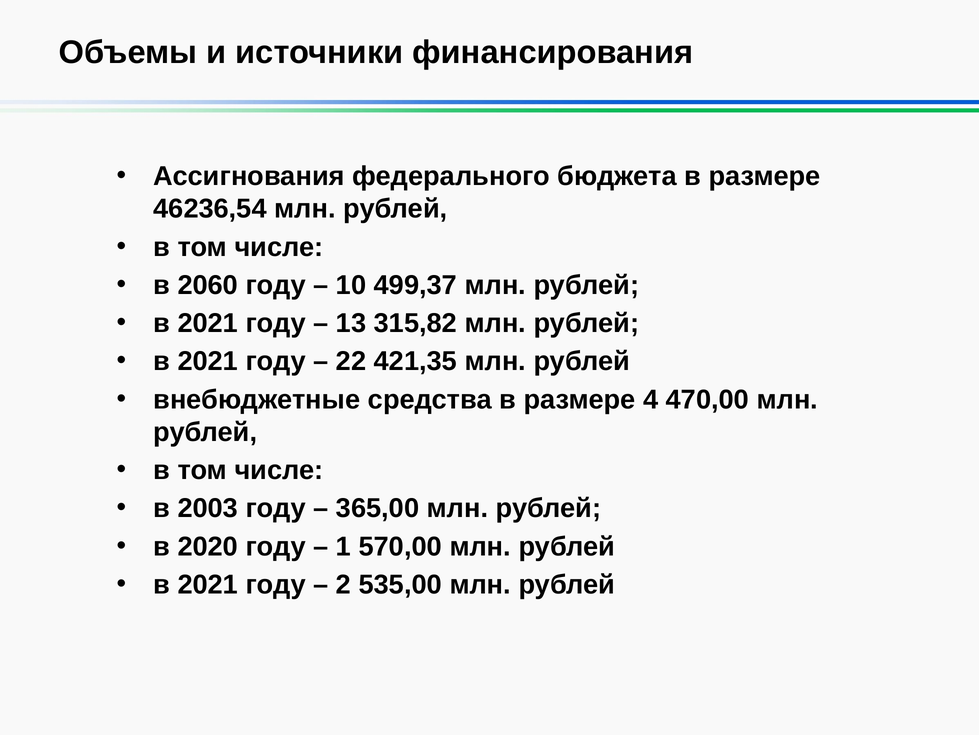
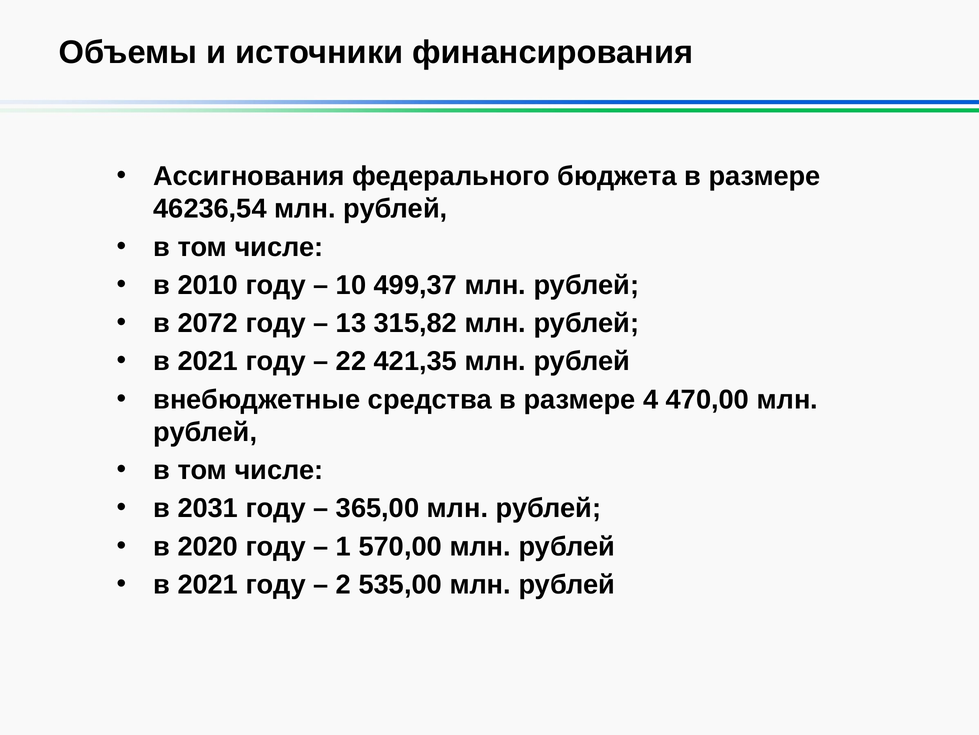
2060: 2060 -> 2010
2021 at (208, 323): 2021 -> 2072
2003: 2003 -> 2031
